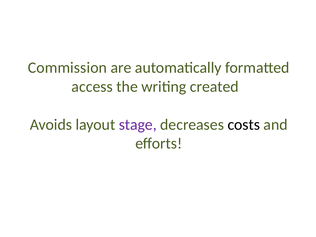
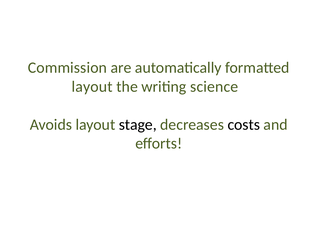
access at (92, 87): access -> layout
created: created -> science
stage colour: purple -> black
